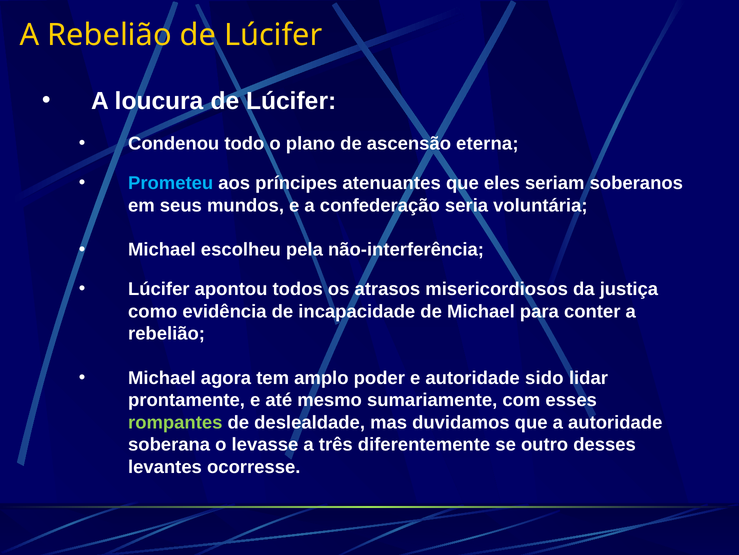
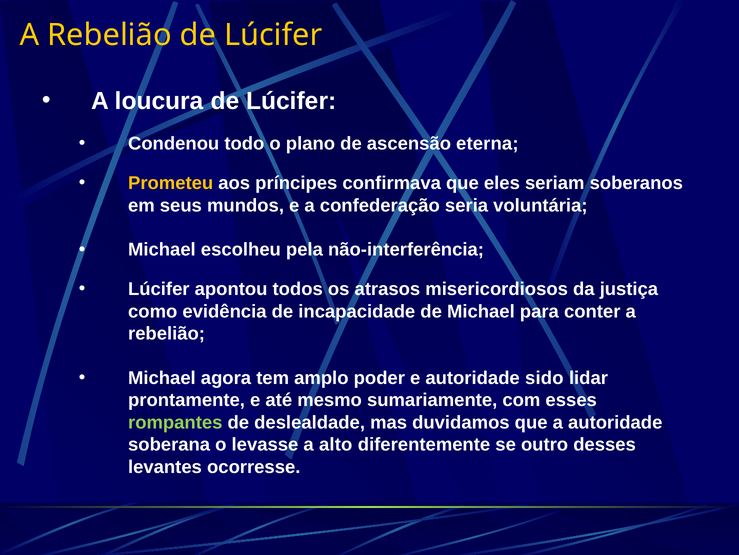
Prometeu colour: light blue -> yellow
atenuantes: atenuantes -> confirmava
três: três -> alto
